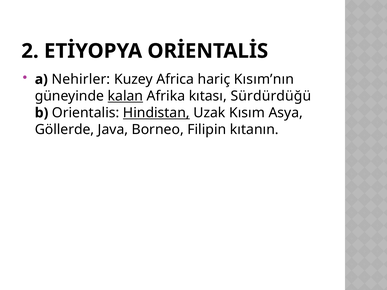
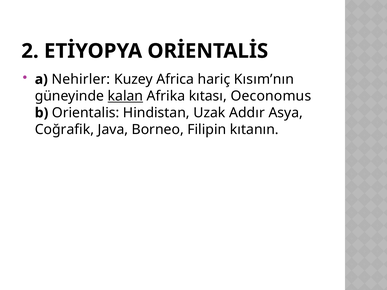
Sürdürdüğü: Sürdürdüğü -> Oeconomus
Hindistan underline: present -> none
Kısım: Kısım -> Addır
Göllerde: Göllerde -> Coğrafik
